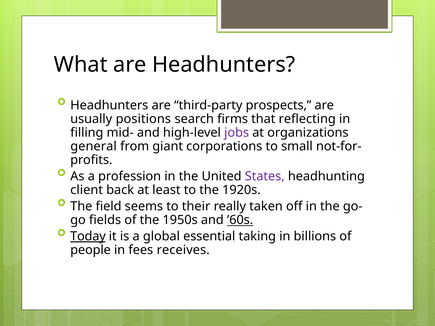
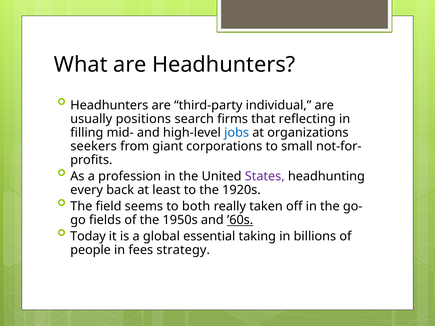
prospects: prospects -> individual
jobs colour: purple -> blue
general: general -> seekers
client: client -> every
their: their -> both
Today underline: present -> none
receives: receives -> strategy
